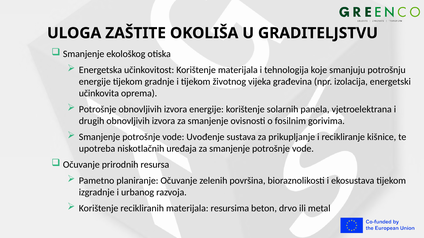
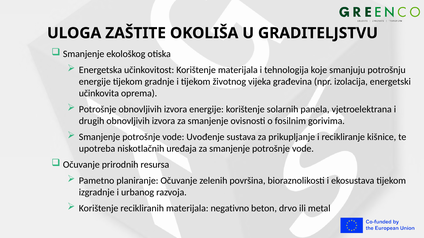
resursima: resursima -> negativno
